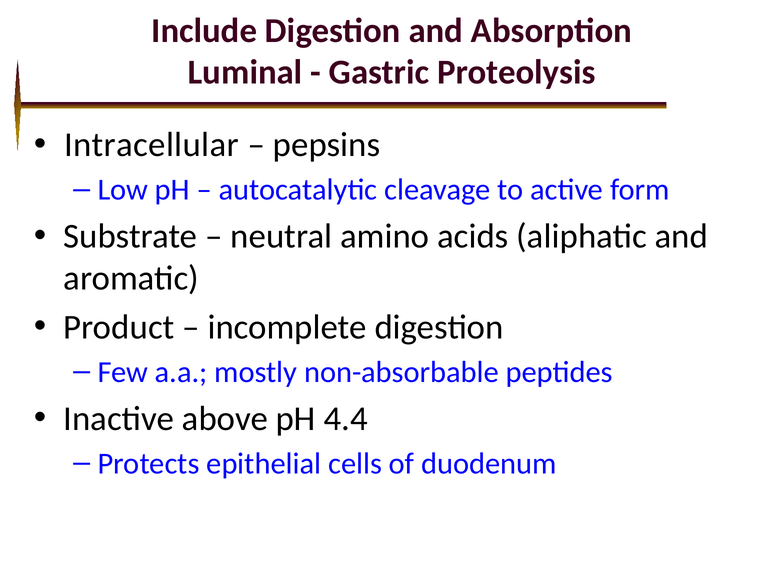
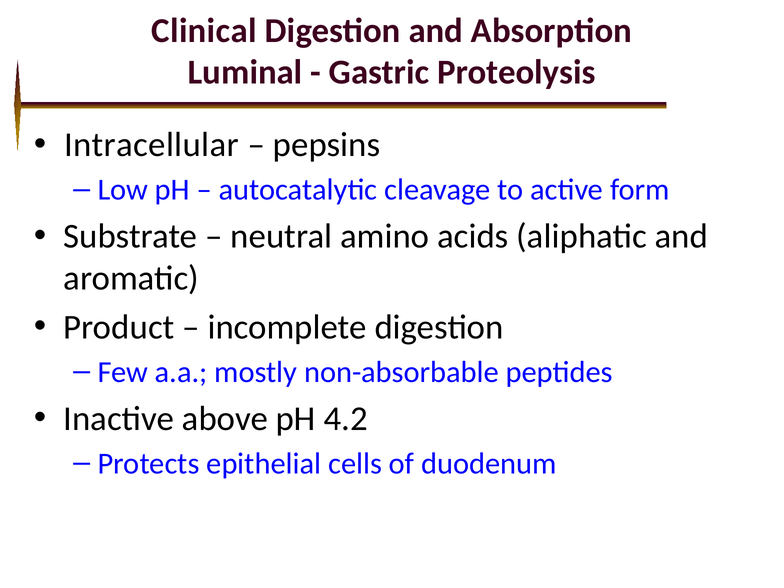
Include: Include -> Clinical
4.4: 4.4 -> 4.2
